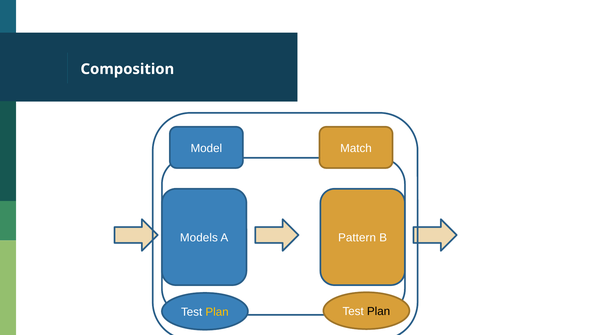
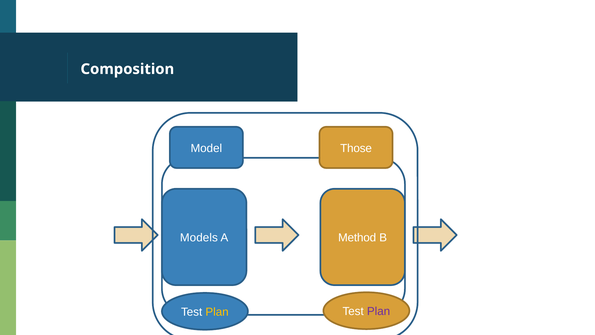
Match: Match -> Those
Pattern: Pattern -> Method
Plan at (379, 311) colour: black -> purple
